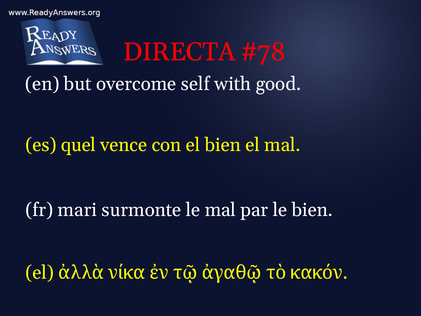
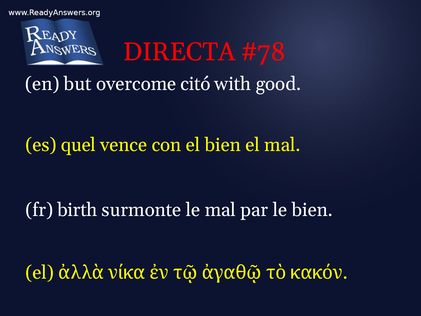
self: self -> citó
mari: mari -> birth
